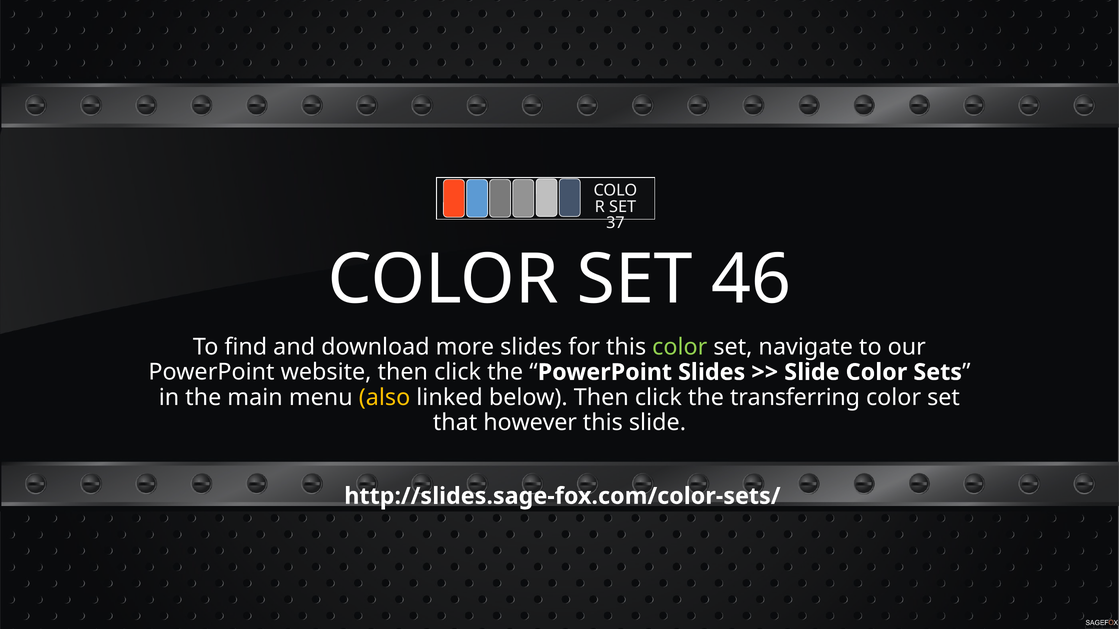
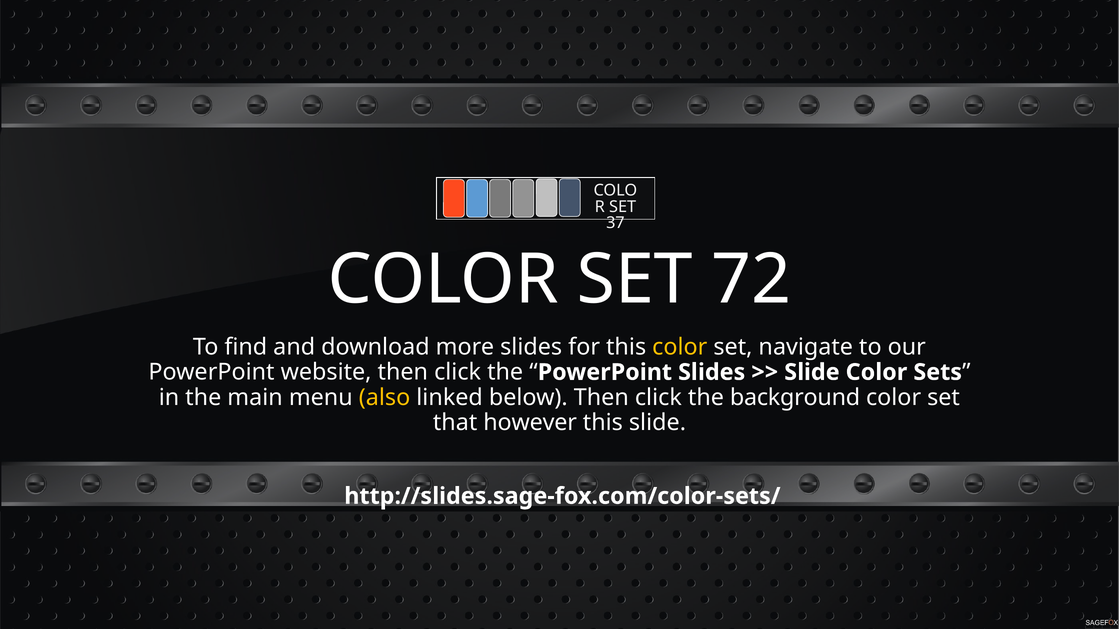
46: 46 -> 72
color at (680, 347) colour: light green -> yellow
transferring: transferring -> background
